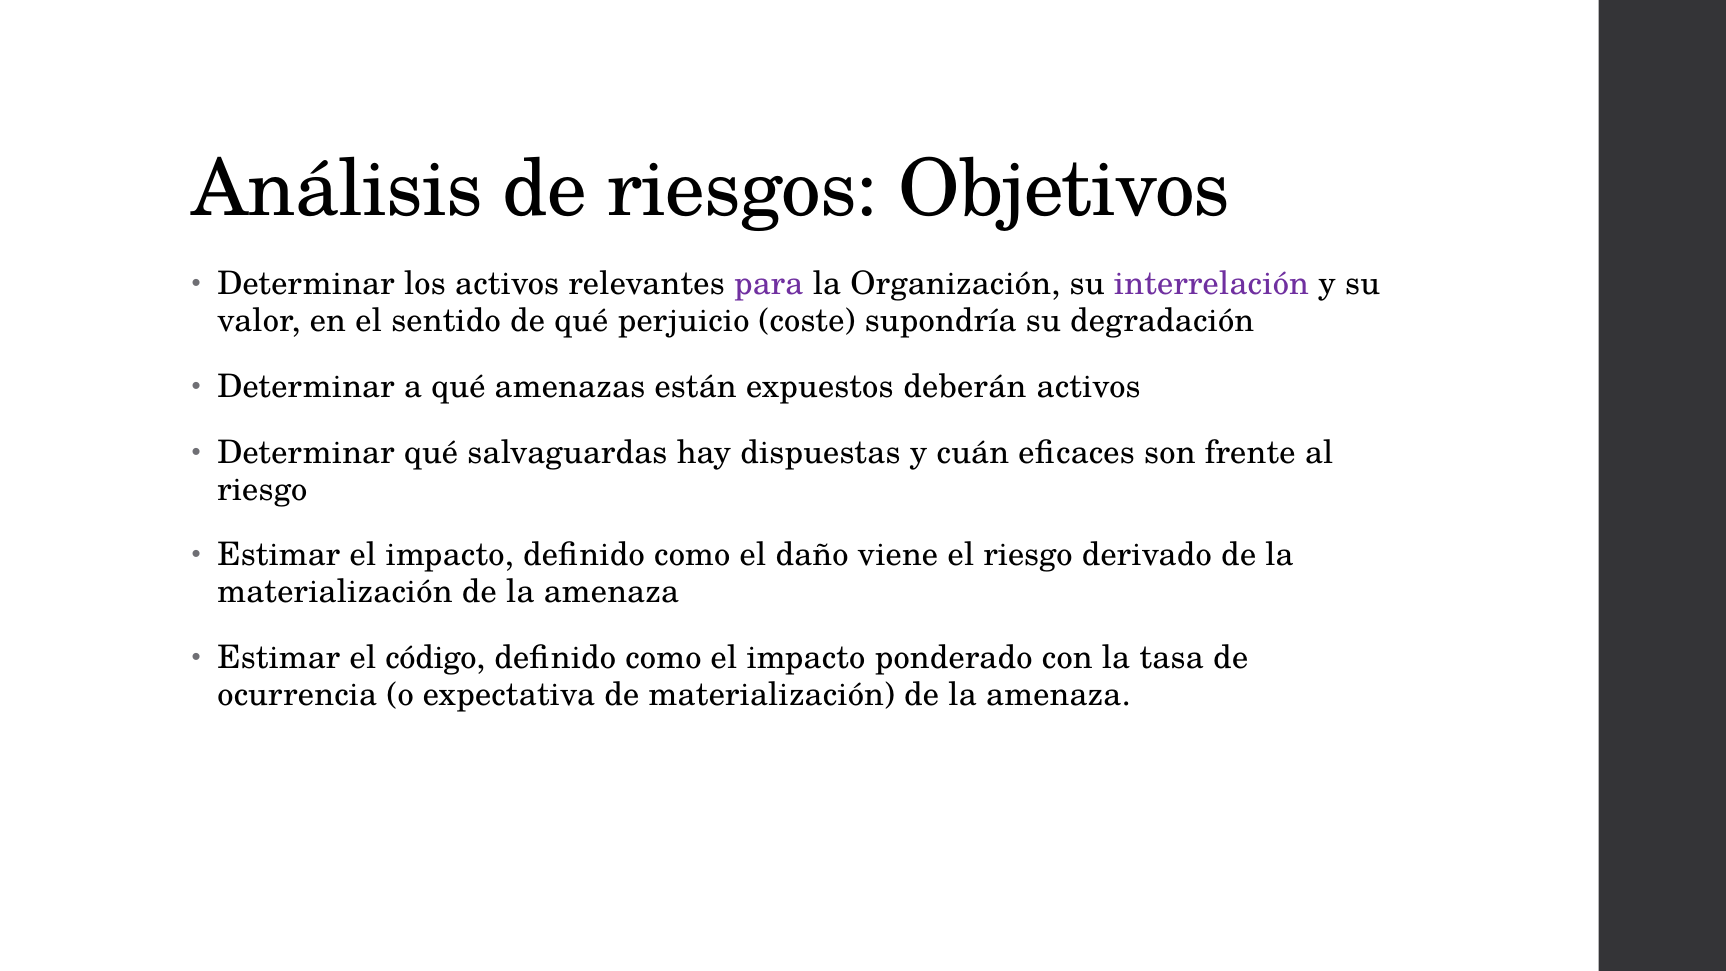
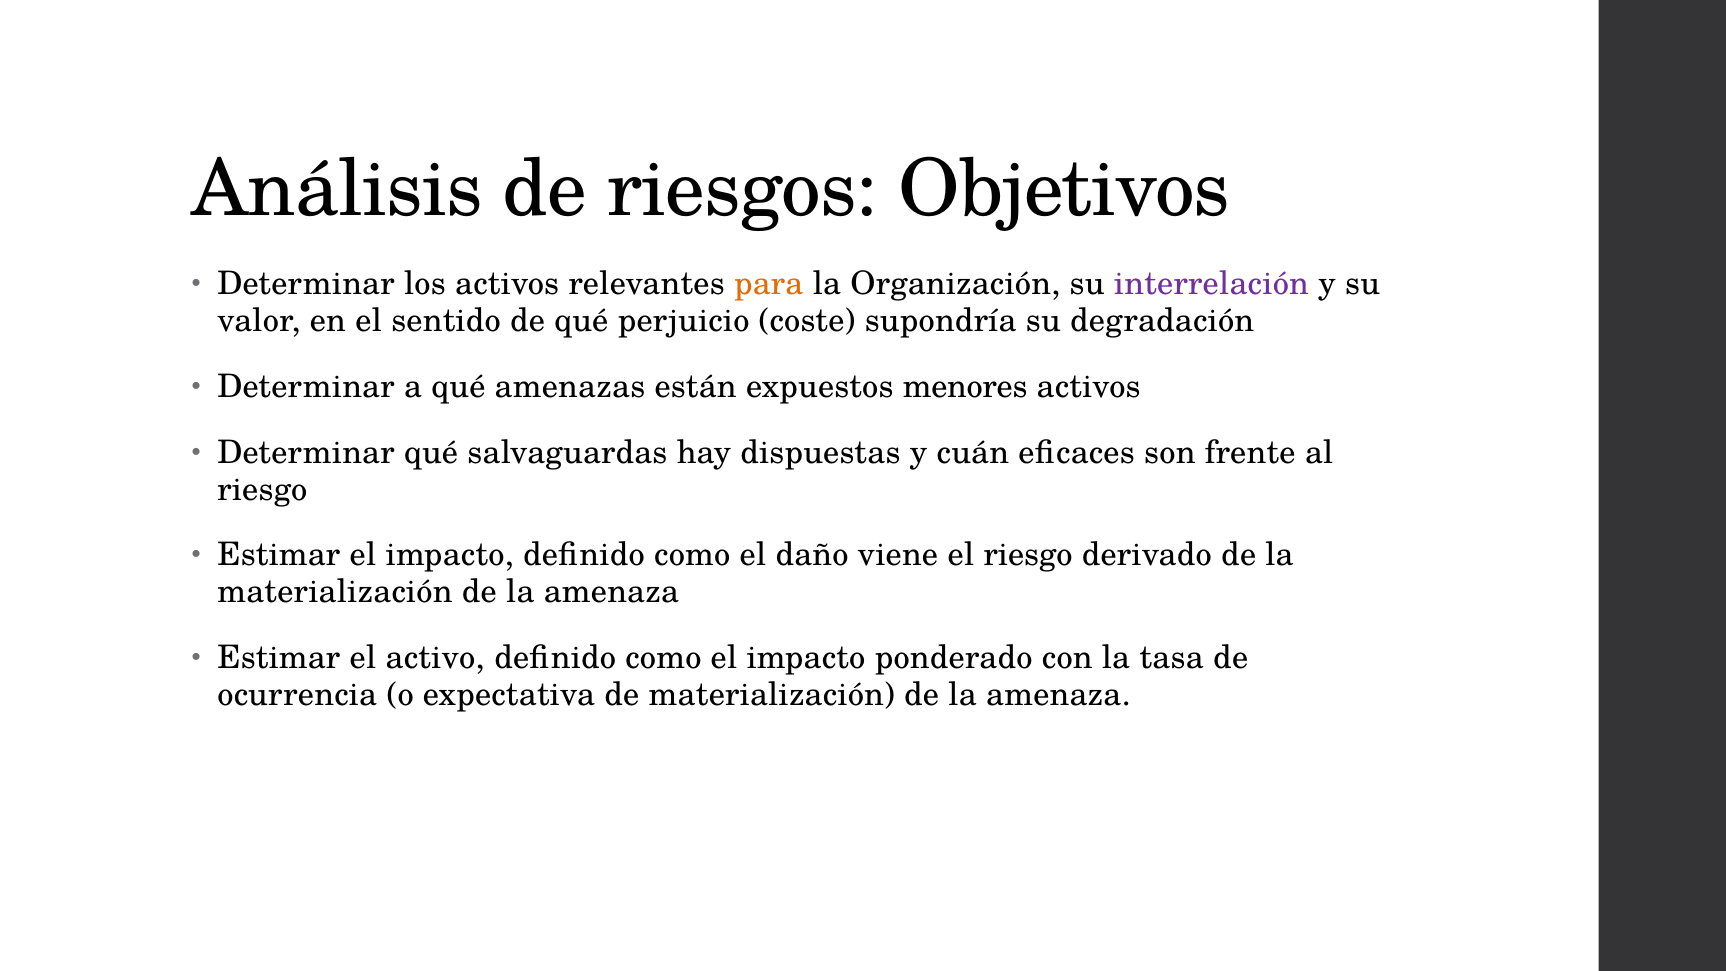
para colour: purple -> orange
deberán: deberán -> menores
código: código -> activo
